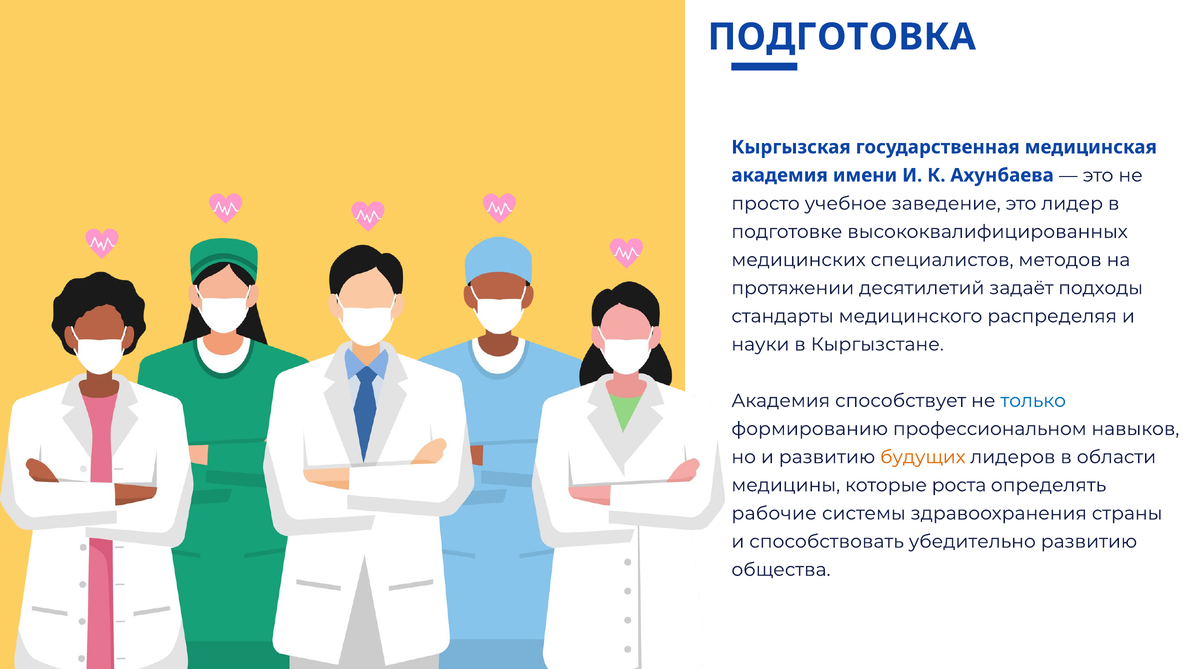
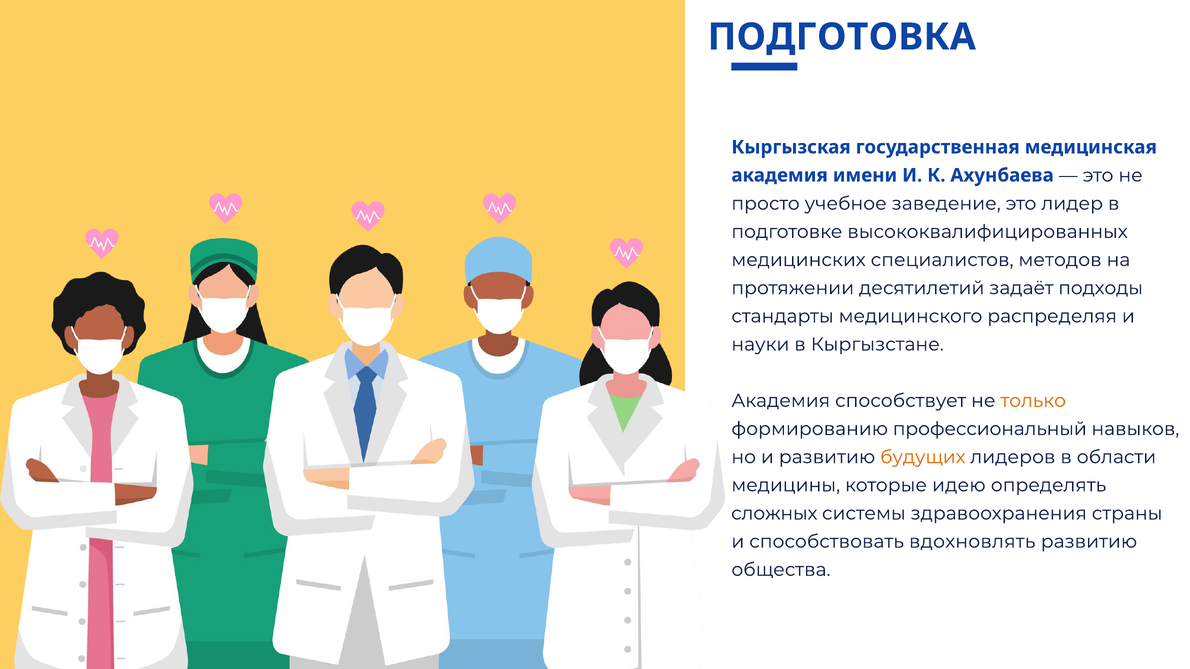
только colour: blue -> orange
профессиональном: профессиональном -> профессиональный
роста: роста -> идею
рабочие: рабочие -> сложных
убедительно: убедительно -> вдохновлять
